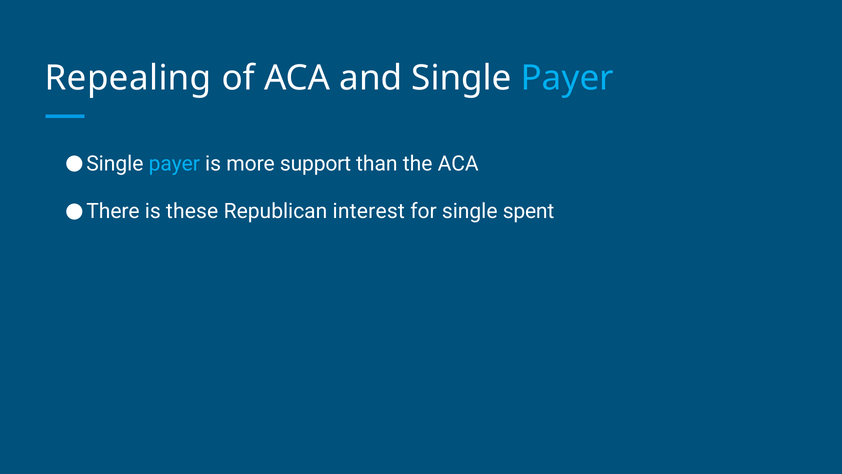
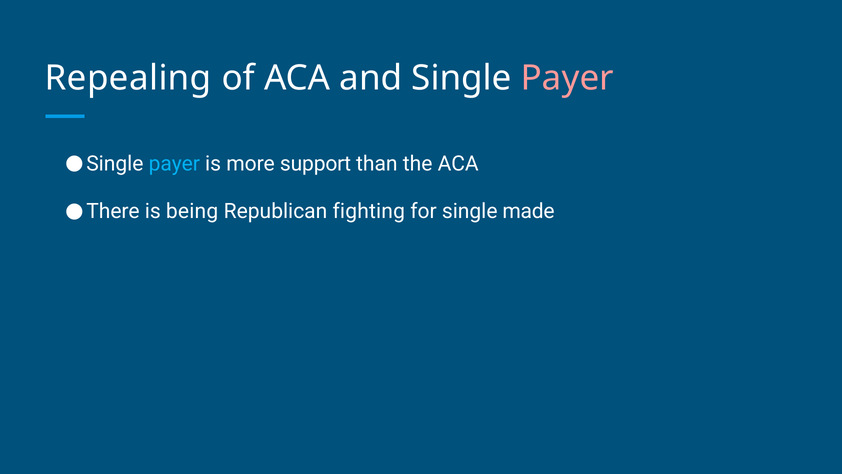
Payer at (567, 78) colour: light blue -> pink
these: these -> being
interest: interest -> fighting
spent: spent -> made
